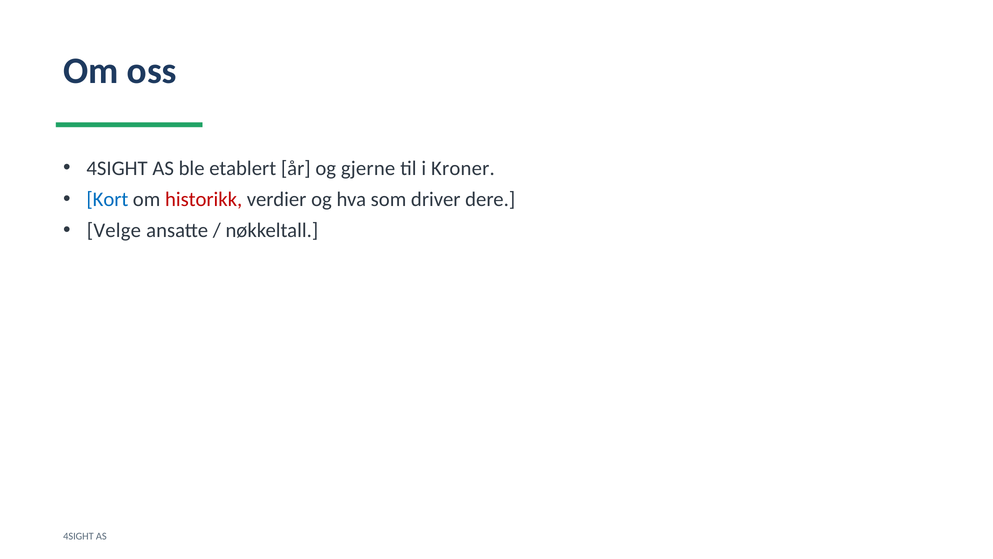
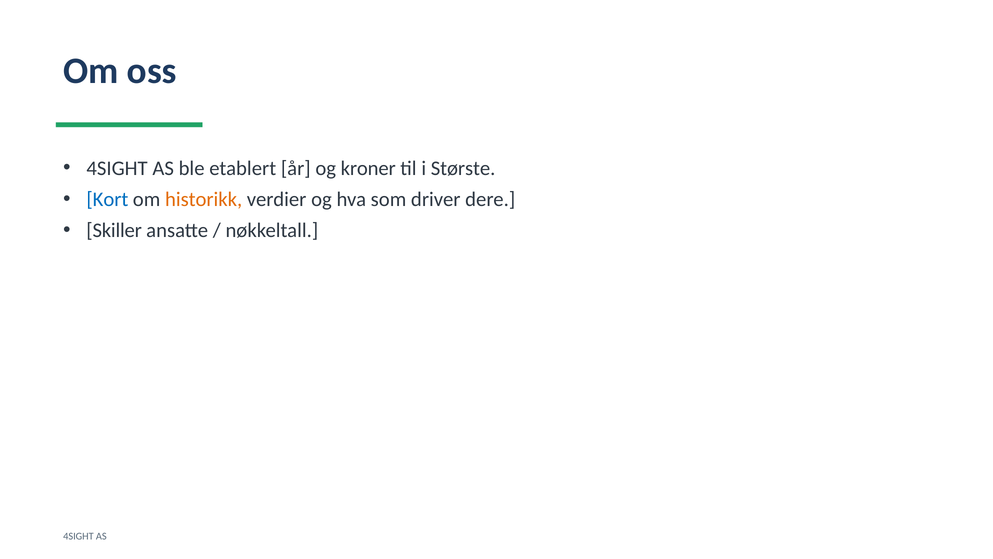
gjerne: gjerne -> kroner
Kroner: Kroner -> Største
historikk colour: red -> orange
Velge: Velge -> Skiller
